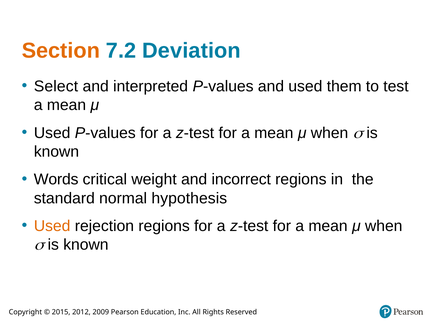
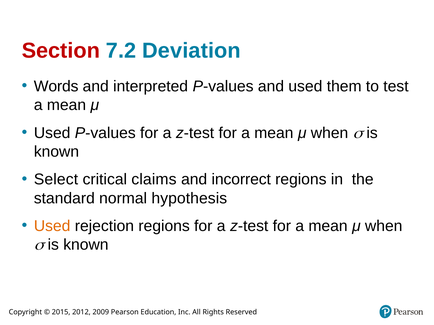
Section colour: orange -> red
Select: Select -> Words
Words: Words -> Select
weight: weight -> claims
